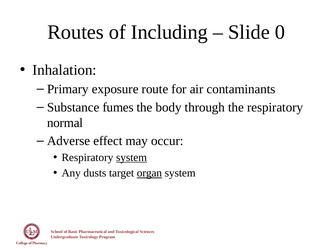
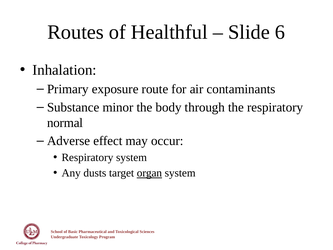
Including: Including -> Healthful
0: 0 -> 6
fumes: fumes -> minor
system at (131, 157) underline: present -> none
